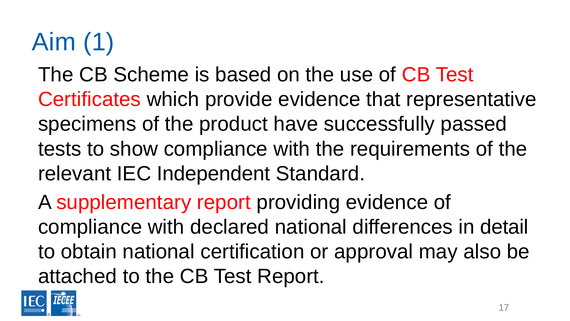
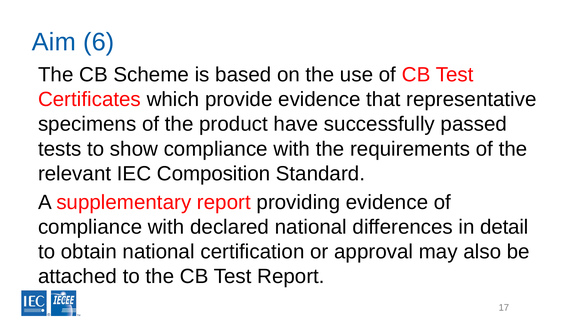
1: 1 -> 6
Independent: Independent -> Composition
